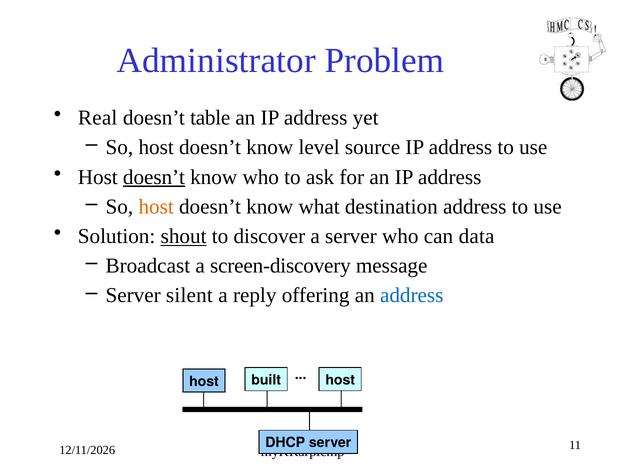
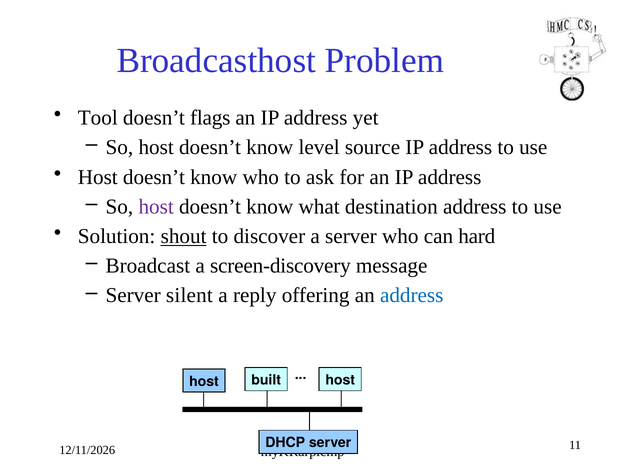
Administrator: Administrator -> Broadcasthost
Real: Real -> Tool
table: table -> flags
doesn’t at (154, 177) underline: present -> none
host at (156, 207) colour: orange -> purple
data: data -> hard
